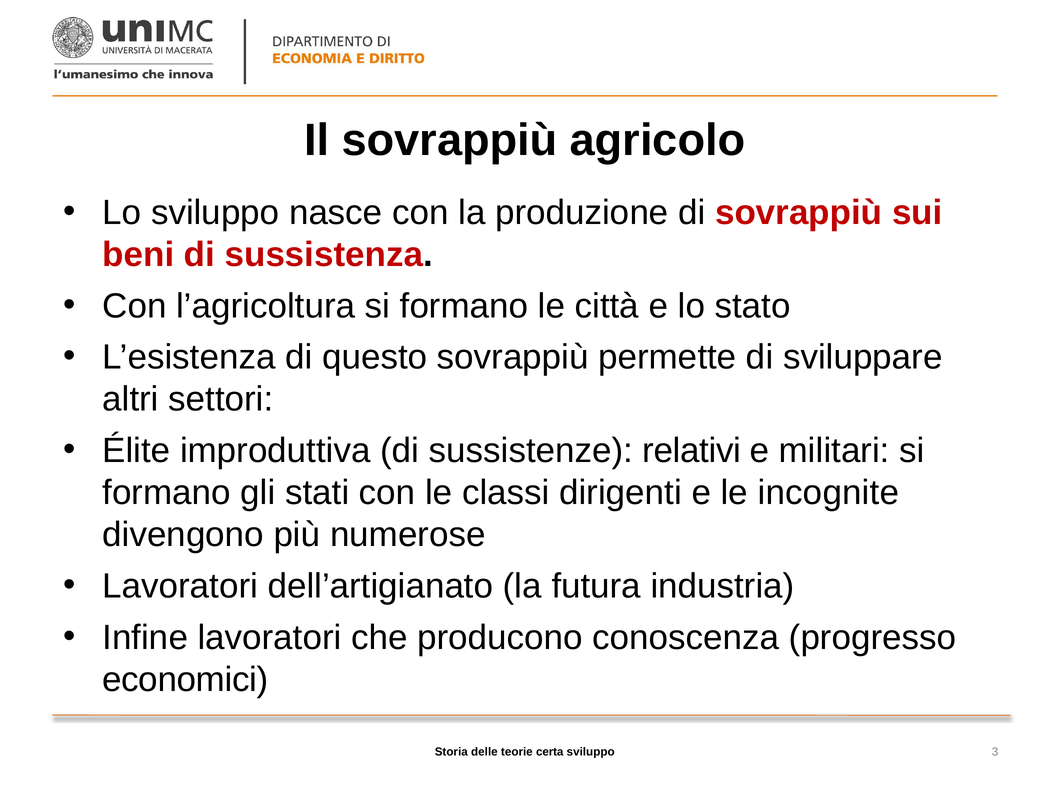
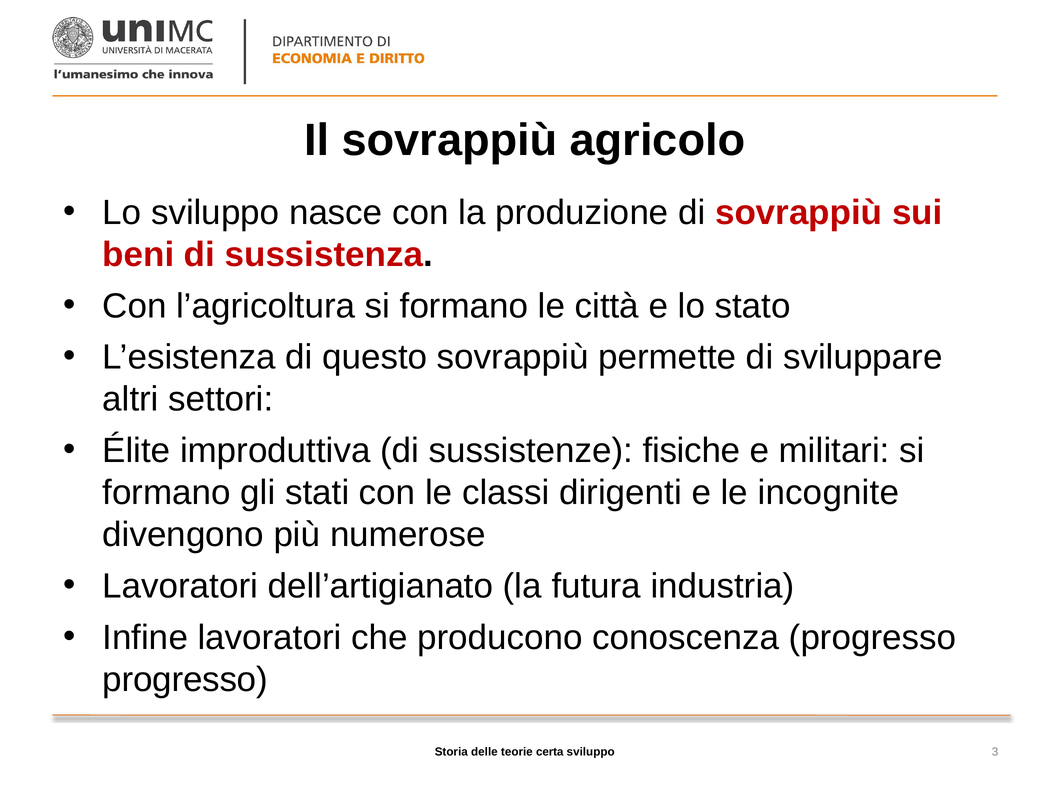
relativi: relativi -> fisiche
economici at (185, 679): economici -> progresso
